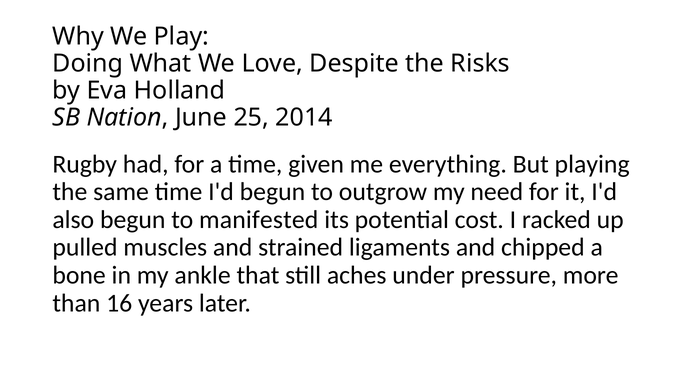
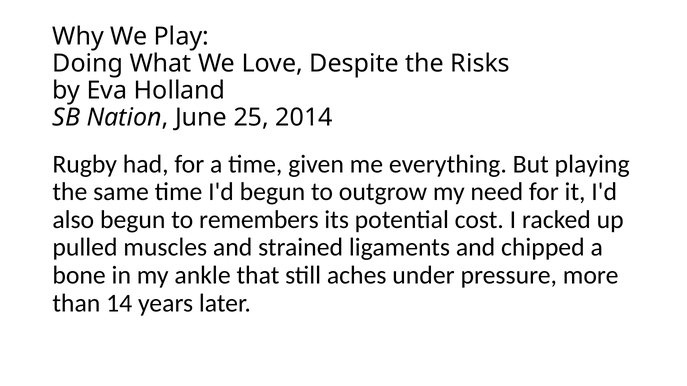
manifested: manifested -> remembers
16: 16 -> 14
